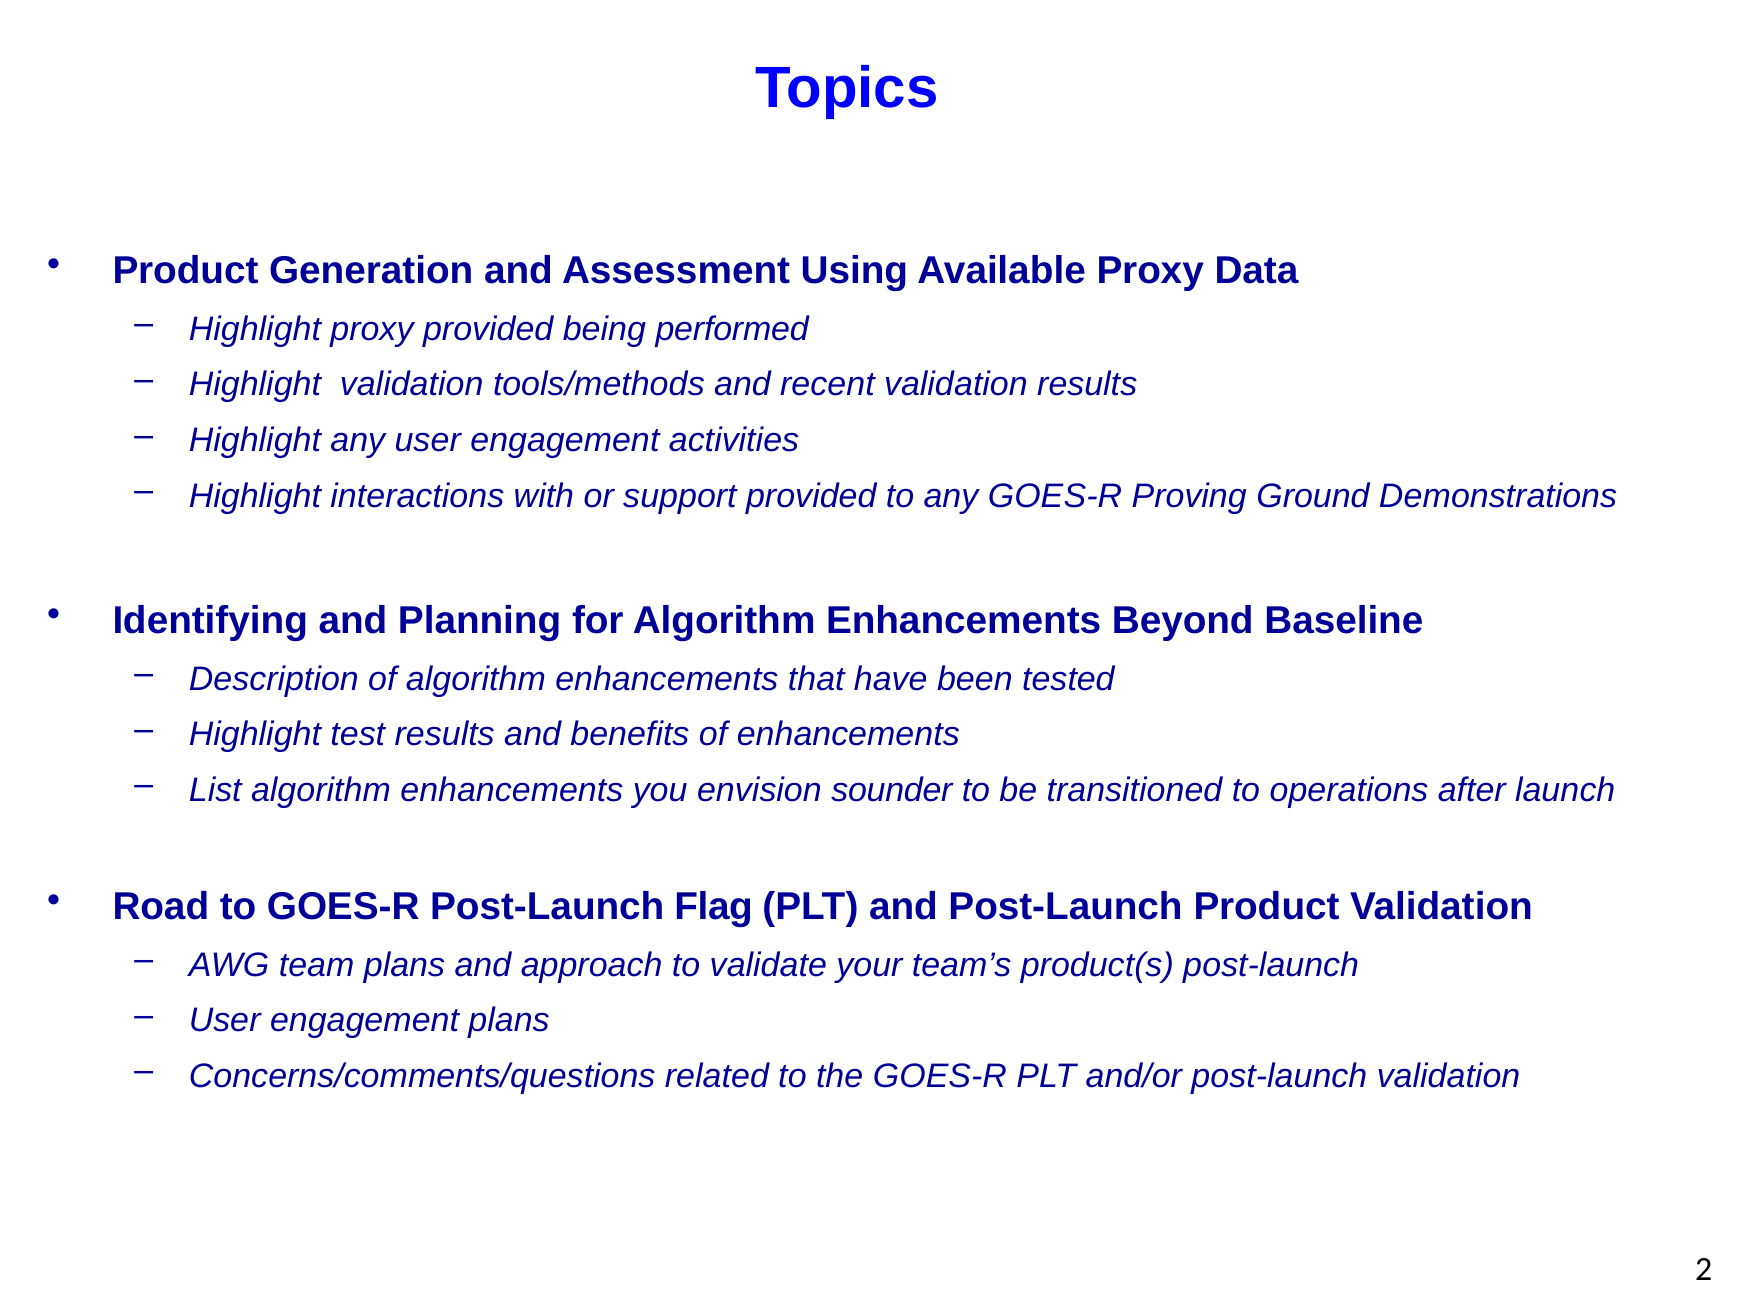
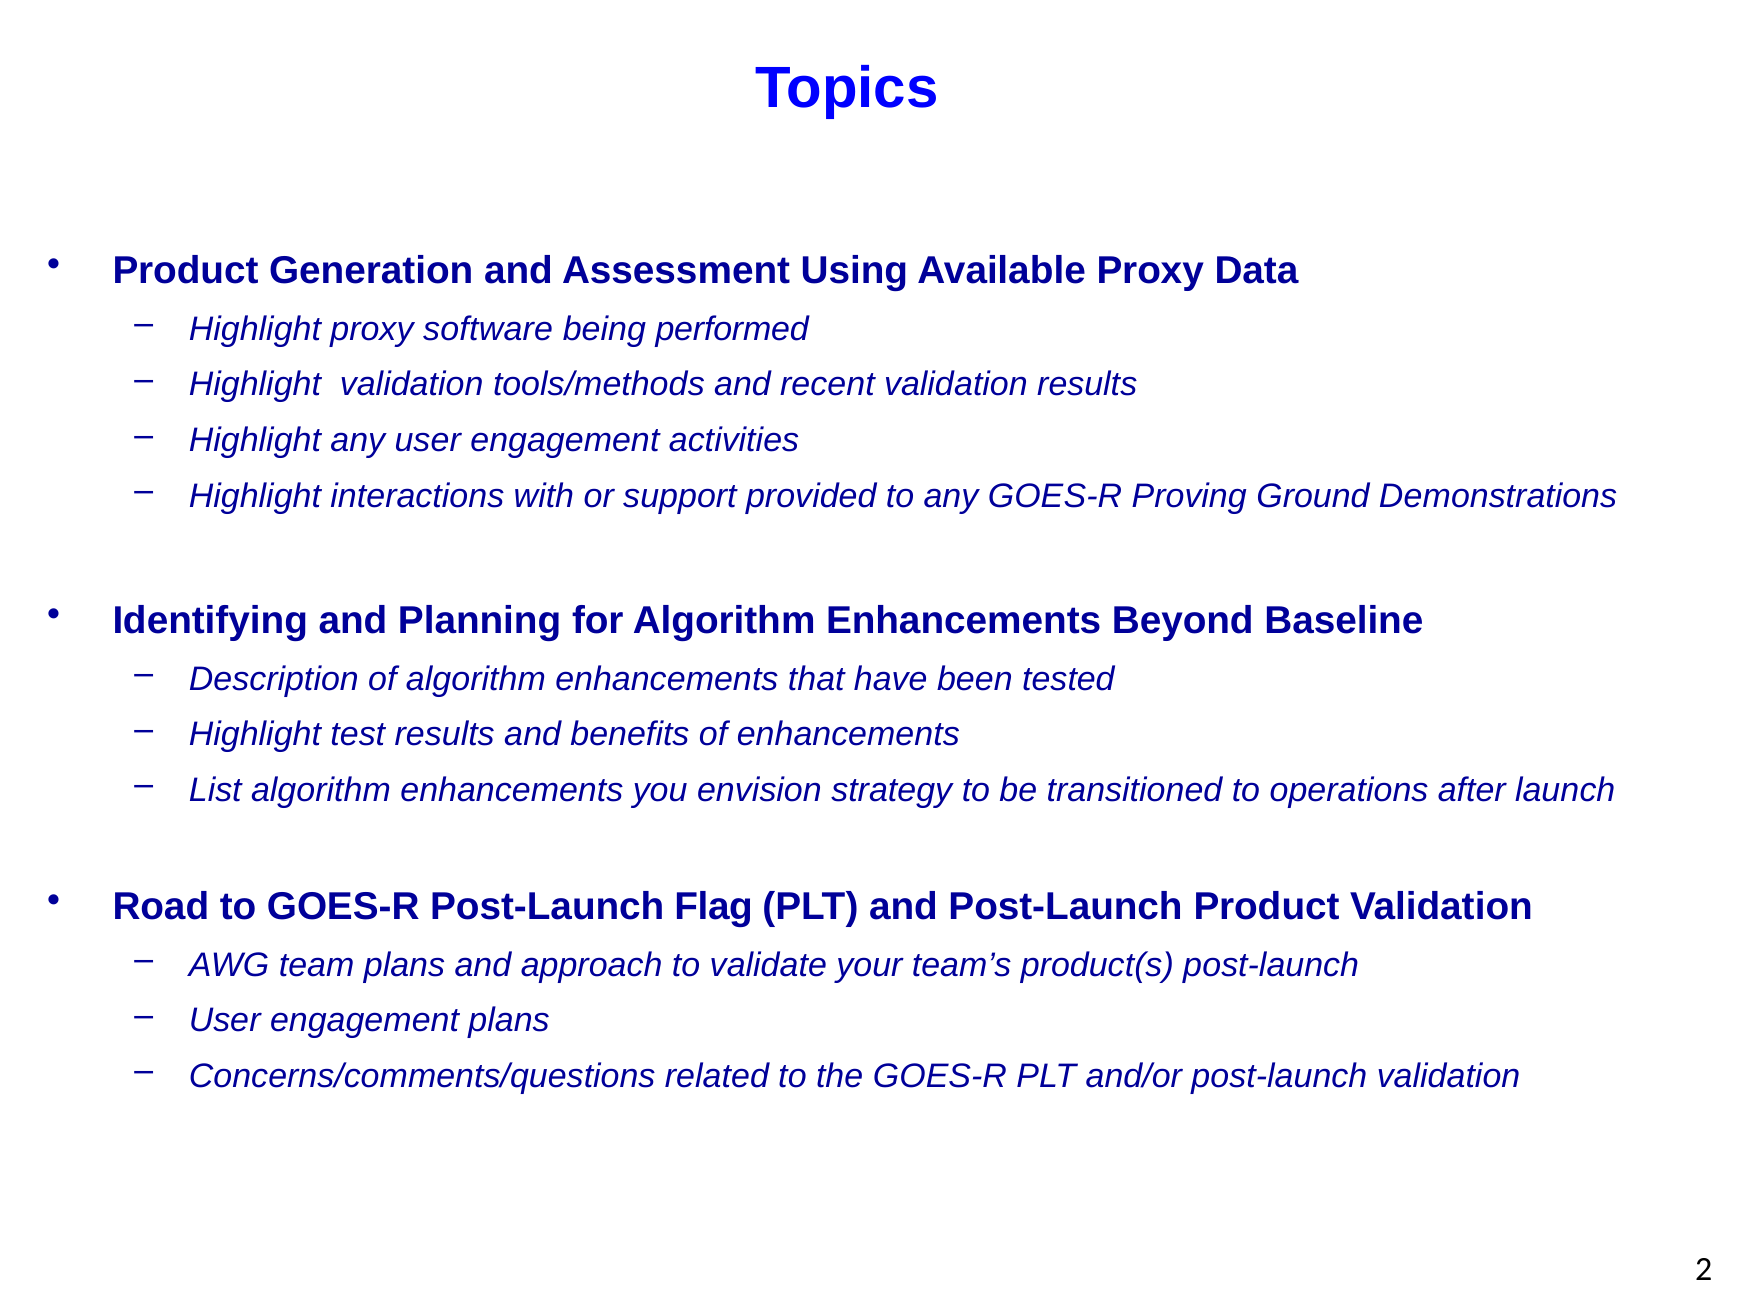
proxy provided: provided -> software
sounder: sounder -> strategy
